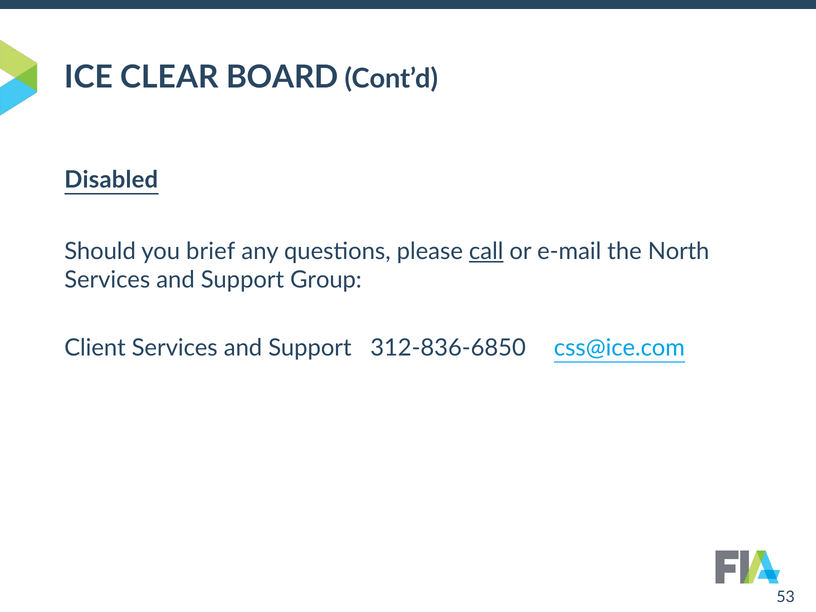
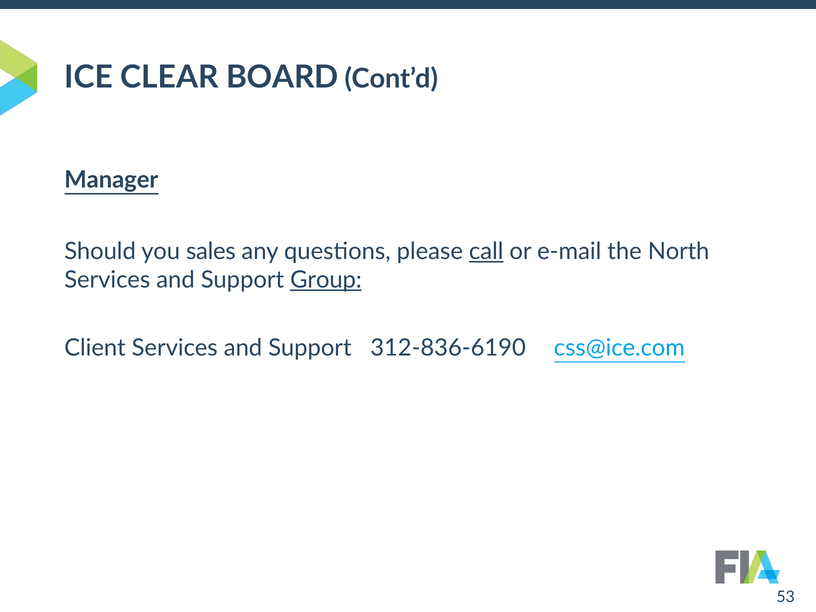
Disabled: Disabled -> Manager
brief: brief -> sales
Group underline: none -> present
312-836-6850: 312-836-6850 -> 312-836-6190
